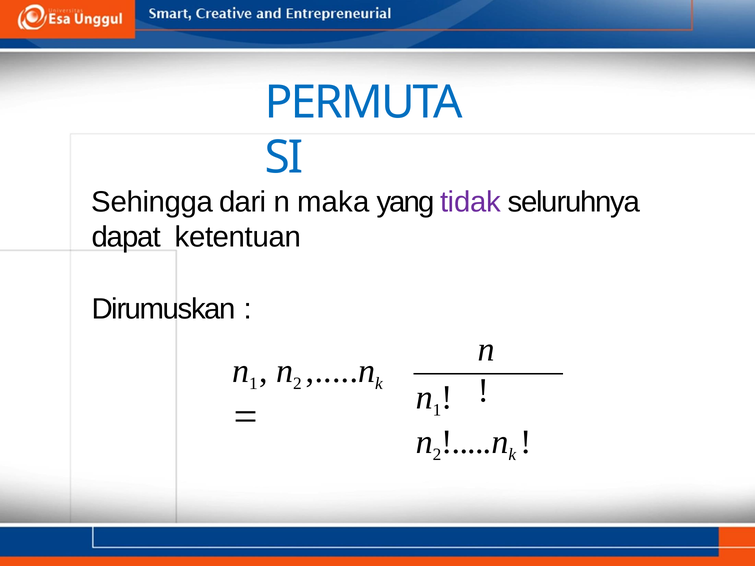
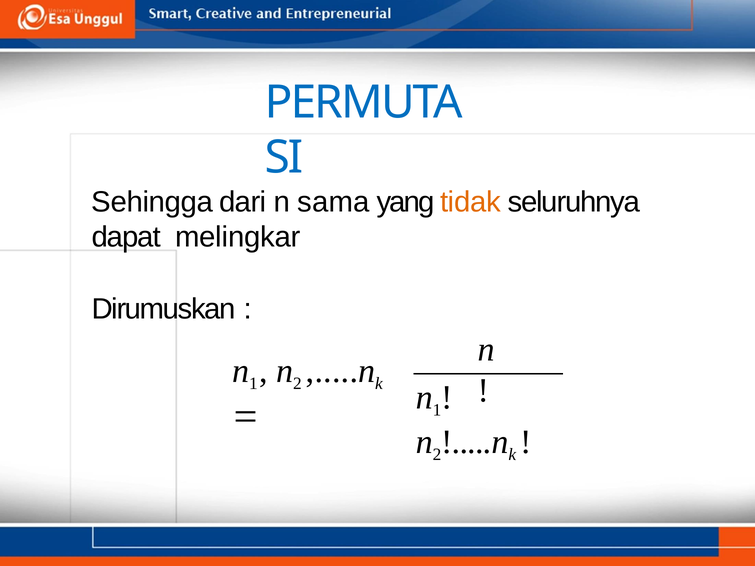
maka: maka -> sama
tidak colour: purple -> orange
ketentuan: ketentuan -> melingkar
